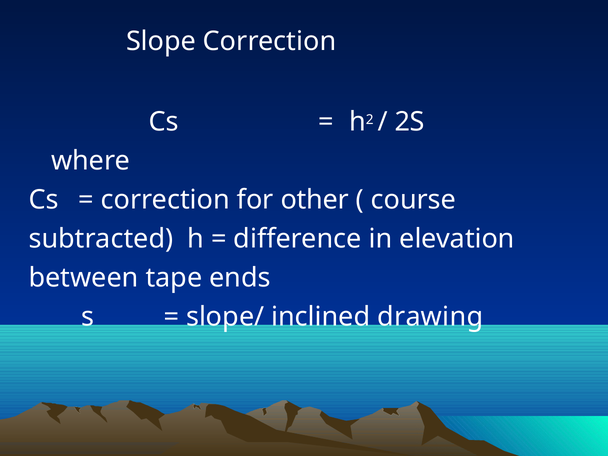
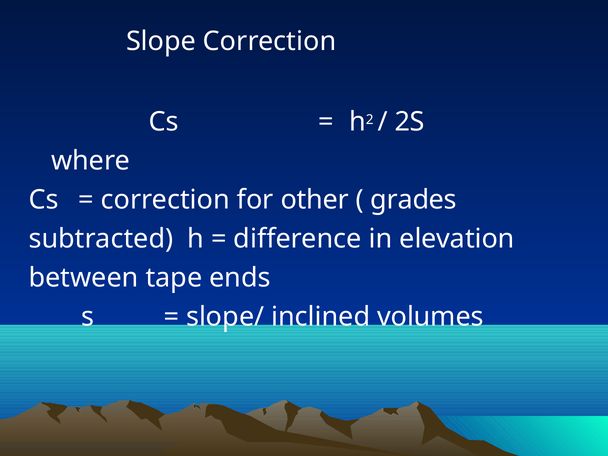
course: course -> grades
drawing: drawing -> volumes
